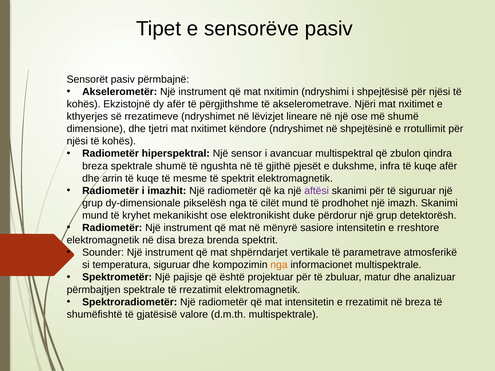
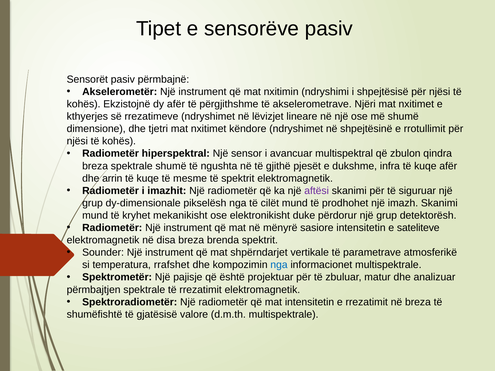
rreshtore: rreshtore -> sateliteve
temperatura siguruar: siguruar -> rrafshet
nga at (279, 265) colour: orange -> blue
